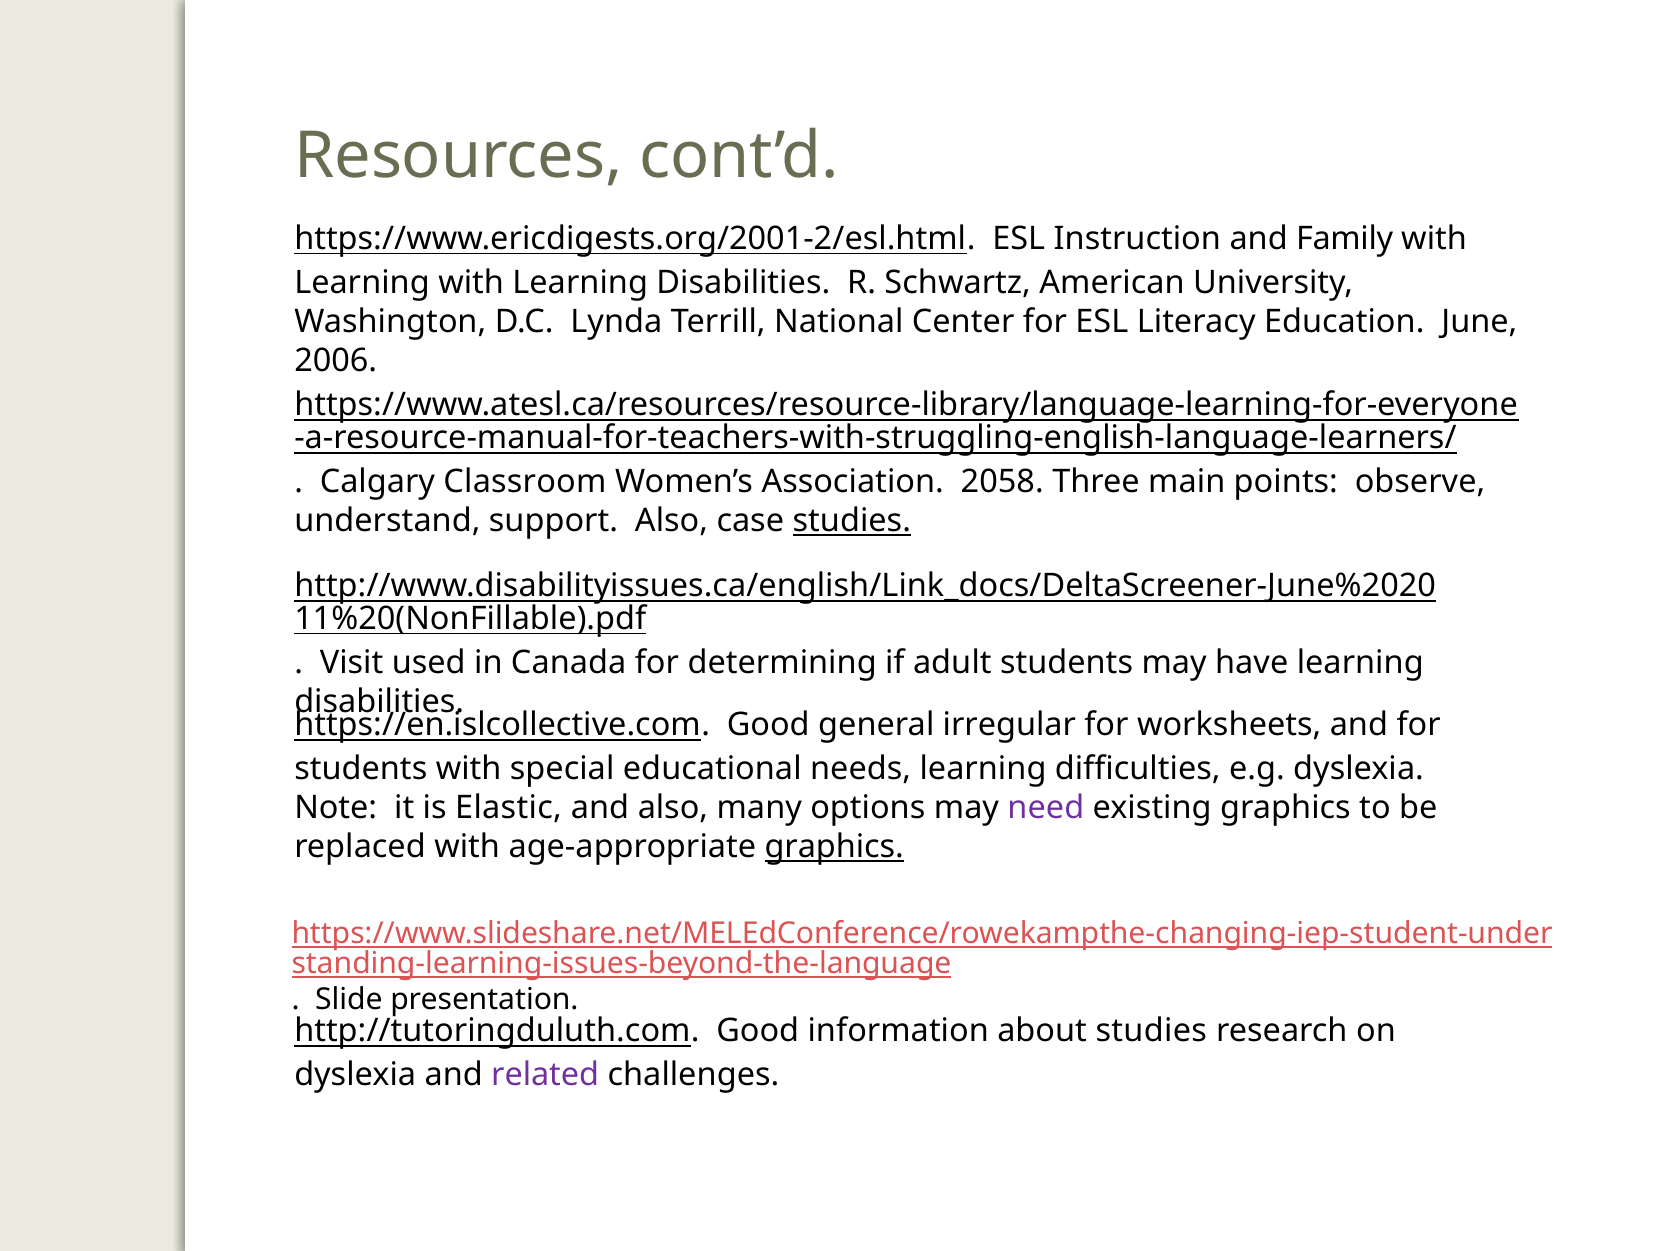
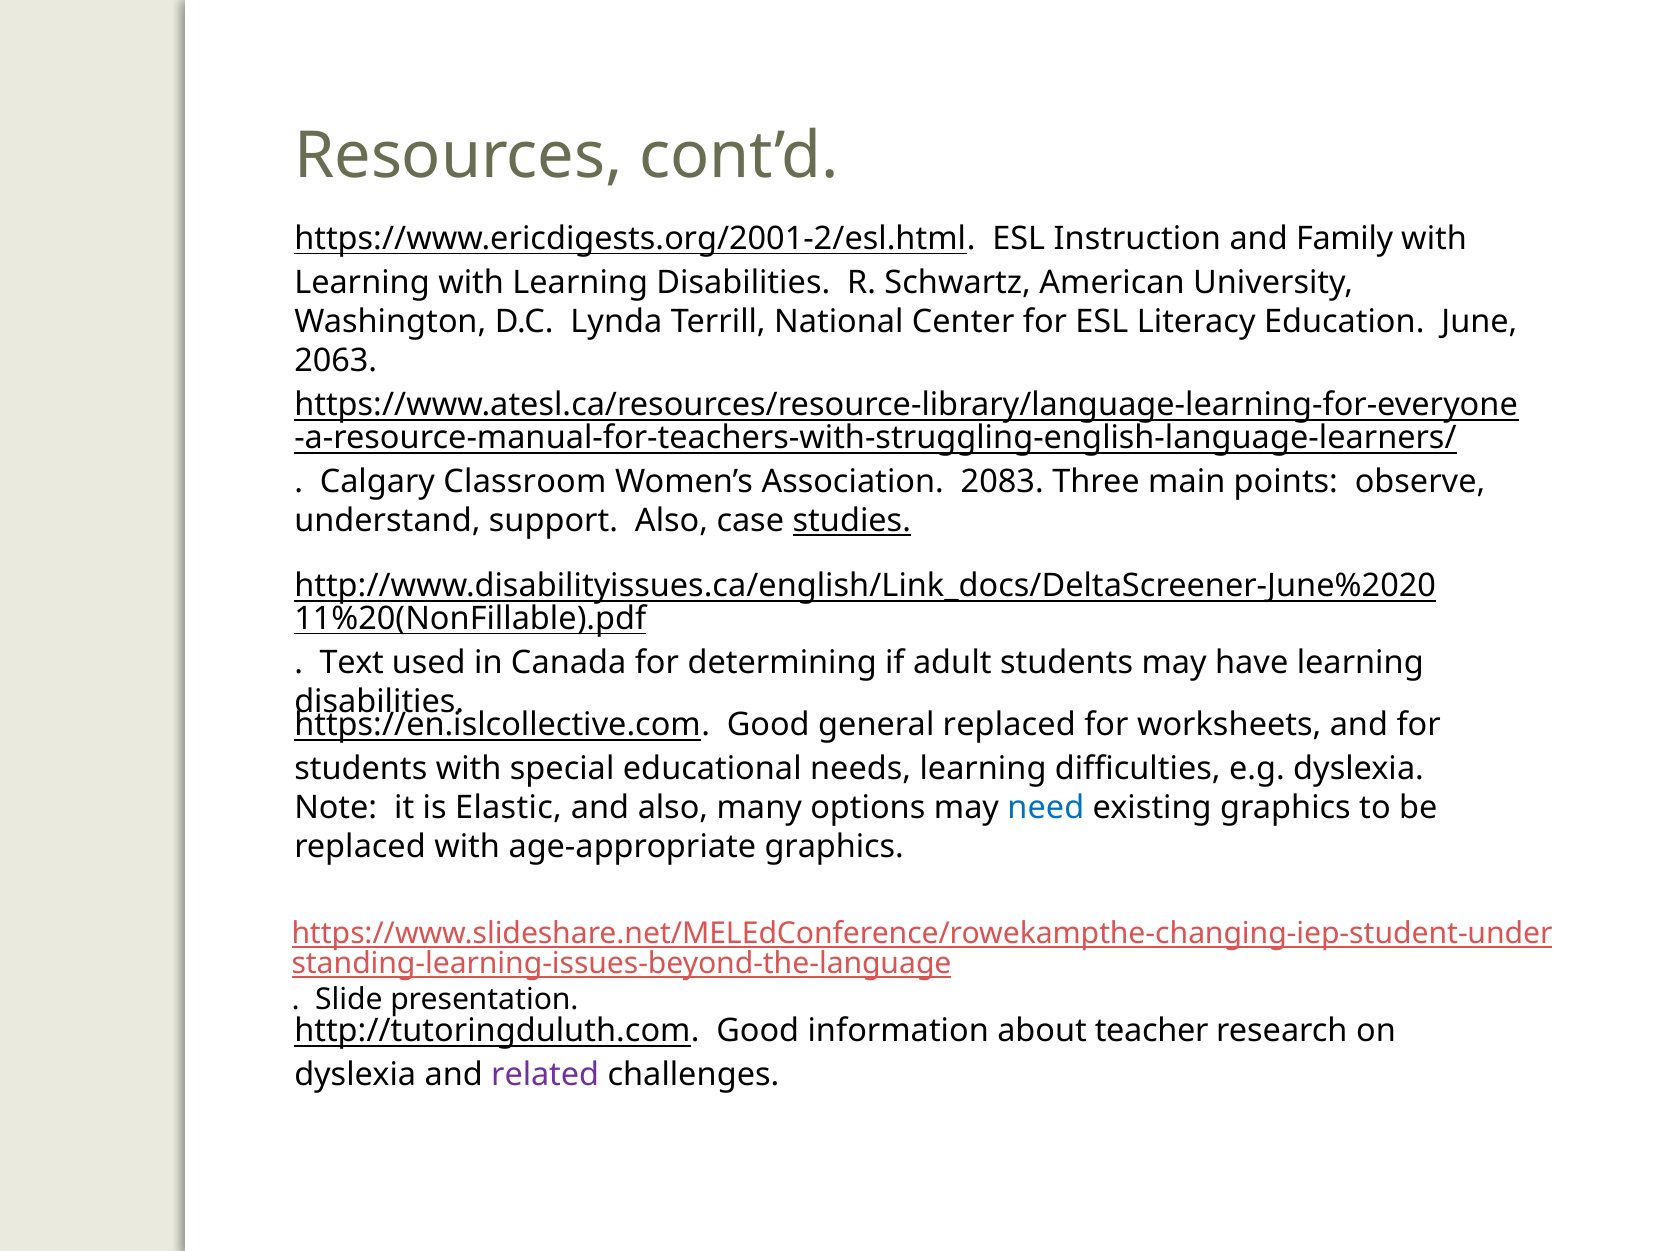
2006: 2006 -> 2063
2058: 2058 -> 2083
Visit: Visit -> Text
general irregular: irregular -> replaced
need colour: purple -> blue
graphics at (834, 847) underline: present -> none
about studies: studies -> teacher
